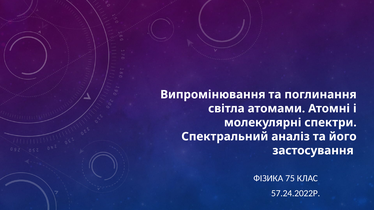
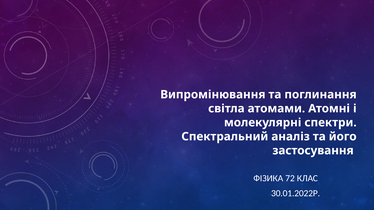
75: 75 -> 72
57.24.2022Р: 57.24.2022Р -> 30.01.2022Р
